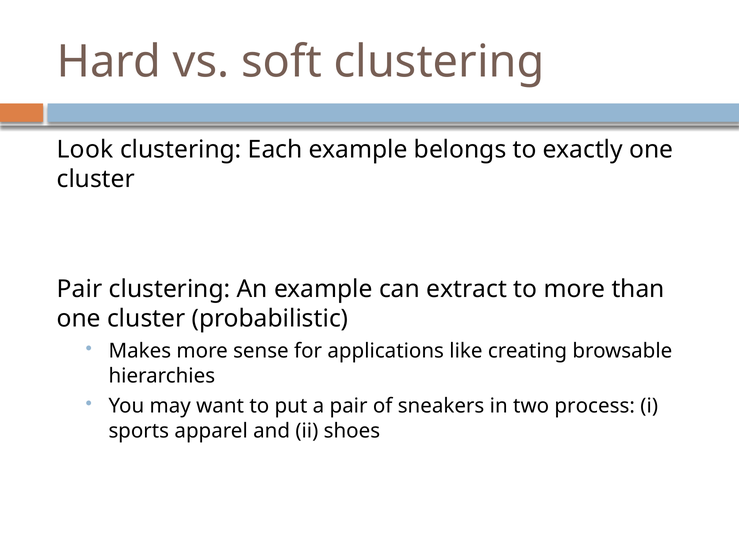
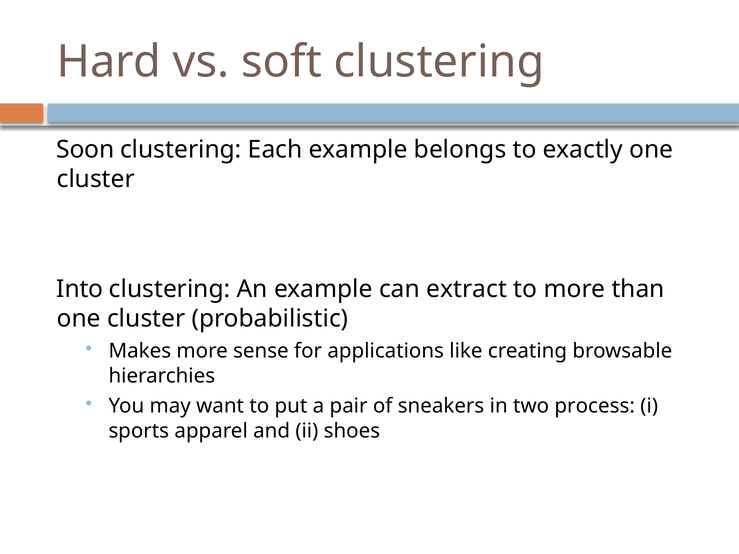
Look: Look -> Soon
Pair at (80, 289): Pair -> Into
